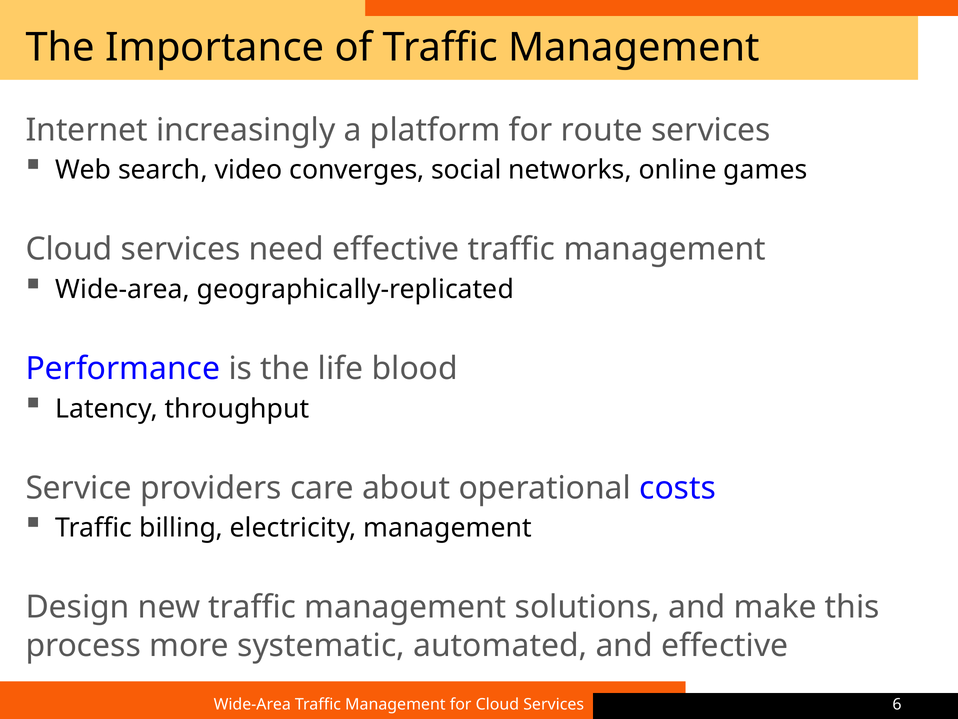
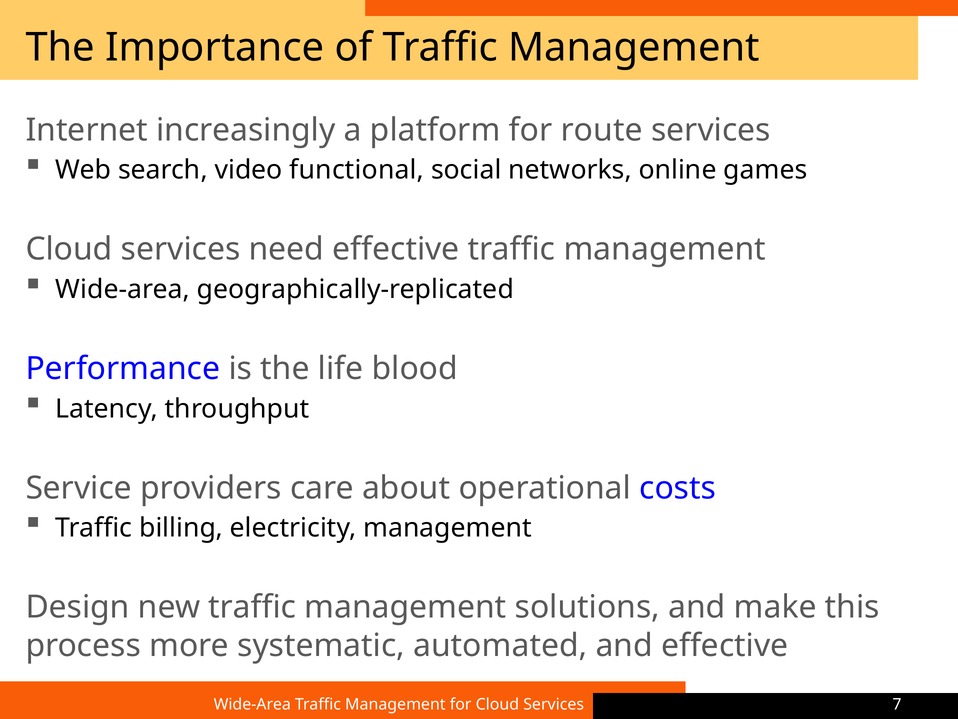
converges: converges -> functional
6: 6 -> 7
